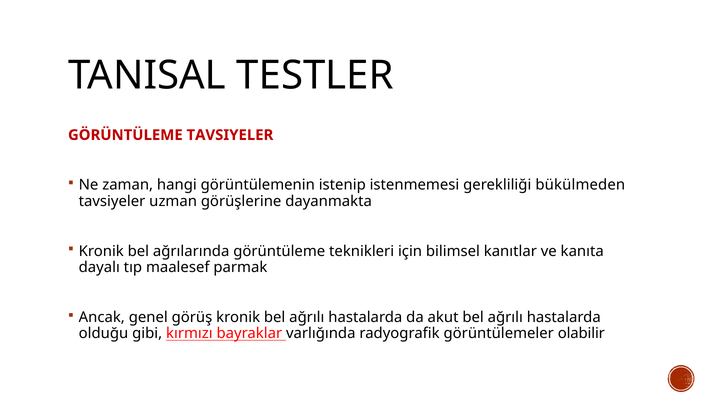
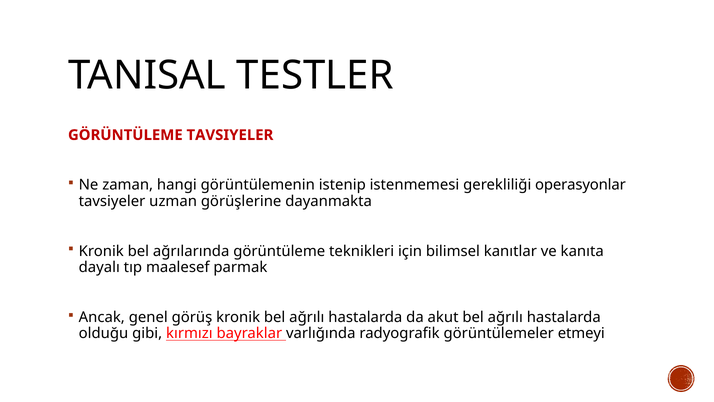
bükülmeden: bükülmeden -> operasyonlar
olabilir: olabilir -> etmeyi
